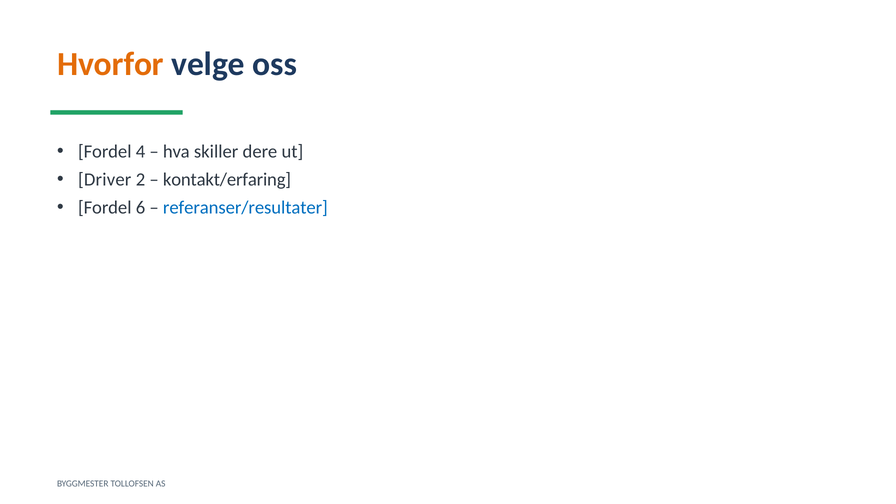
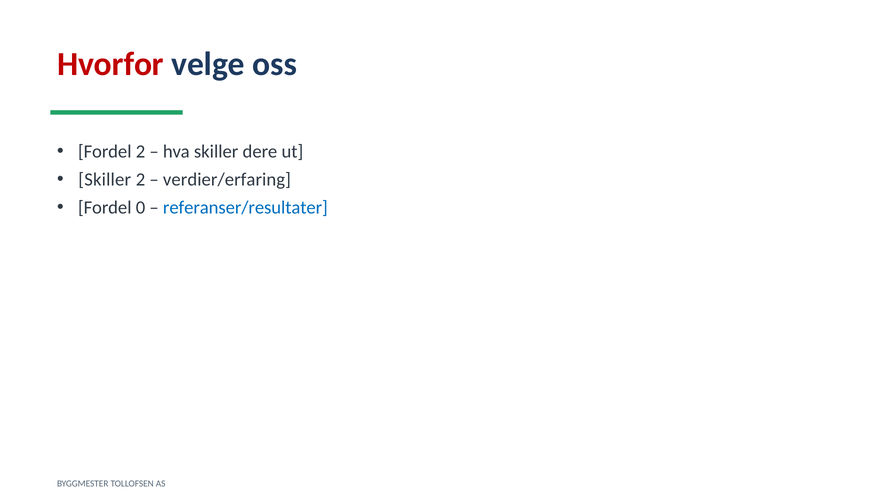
Hvorfor colour: orange -> red
Fordel 4: 4 -> 2
Driver at (105, 180): Driver -> Skiller
kontakt/erfaring: kontakt/erfaring -> verdier/erfaring
6: 6 -> 0
